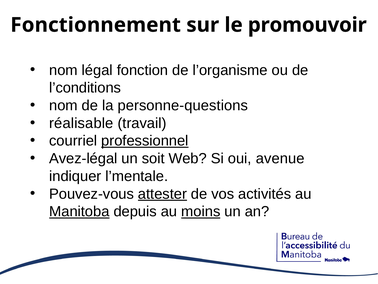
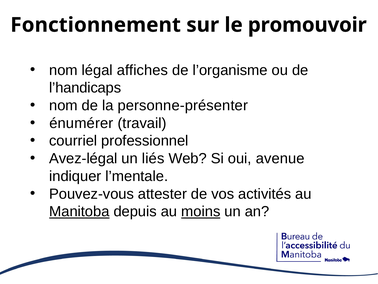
fonction: fonction -> affiches
l’conditions: l’conditions -> l’handicaps
personne-questions: personne-questions -> personne-présenter
réalisable: réalisable -> énumérer
professionnel underline: present -> none
soit: soit -> liés
attester underline: present -> none
